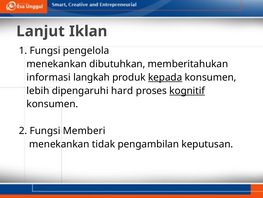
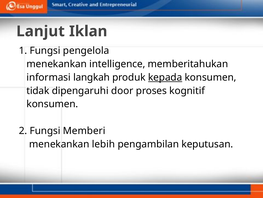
dibutuhkan: dibutuhkan -> intelligence
lebih: lebih -> tidak
hard: hard -> door
kognitif underline: present -> none
tidak: tidak -> lebih
